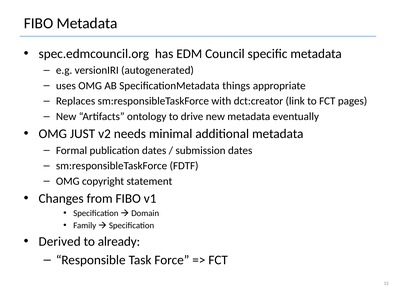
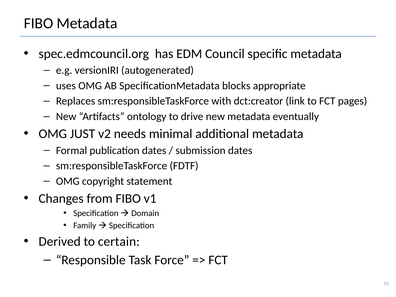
things: things -> blocks
already: already -> certain
